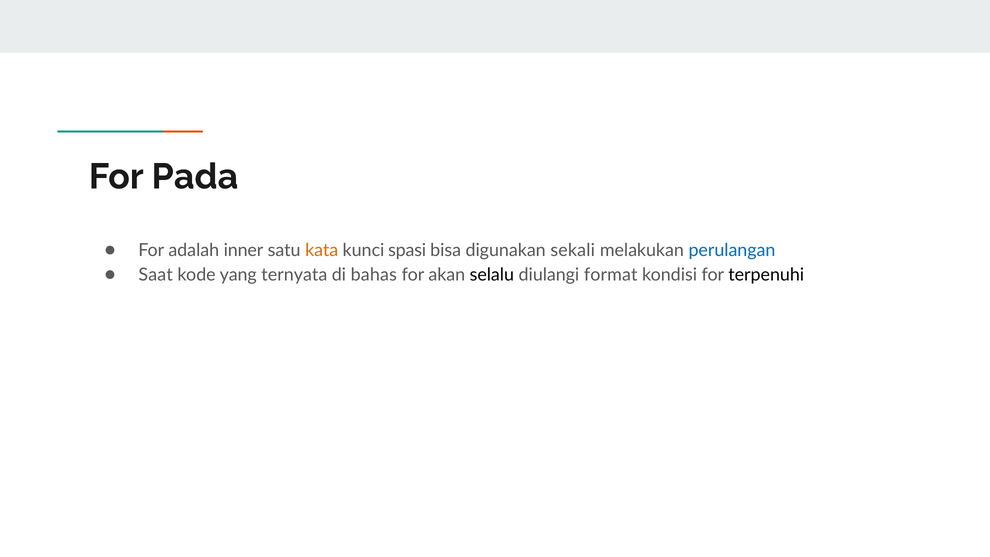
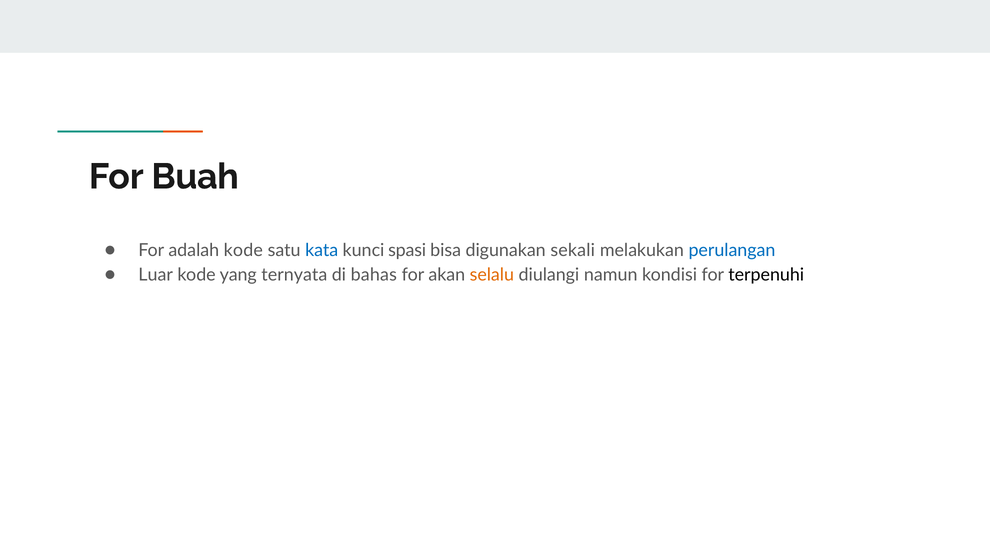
Pada: Pada -> Buah
adalah inner: inner -> kode
kata colour: orange -> blue
Saat: Saat -> Luar
selalu colour: black -> orange
format: format -> namun
